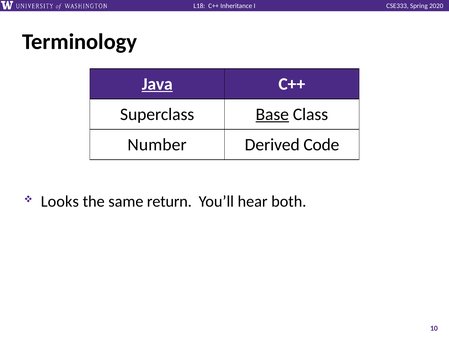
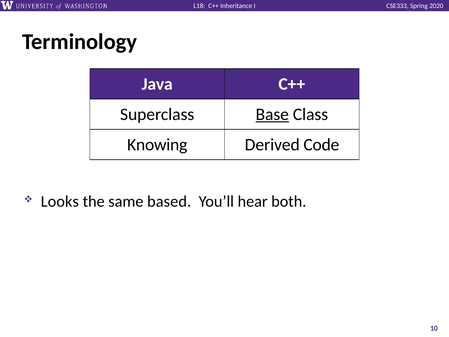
Java underline: present -> none
Number: Number -> Knowing
return: return -> based
